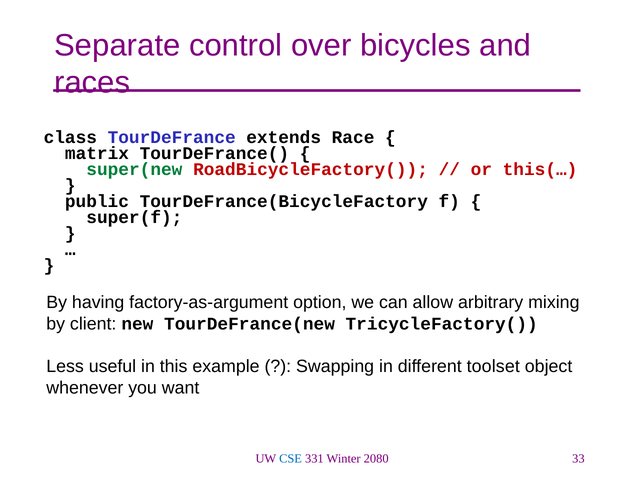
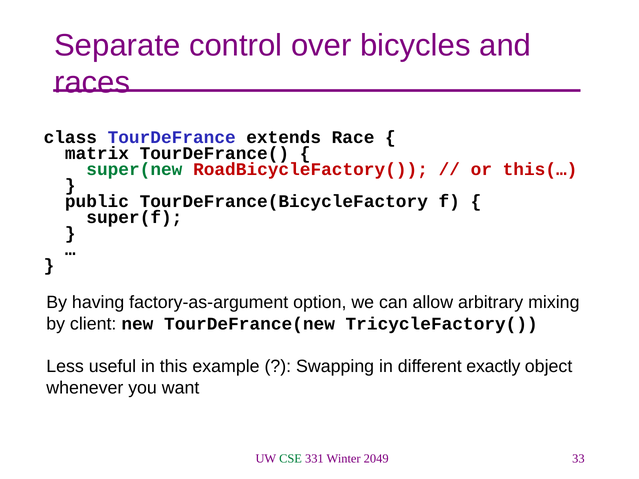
toolset: toolset -> exactly
CSE colour: blue -> green
2080: 2080 -> 2049
